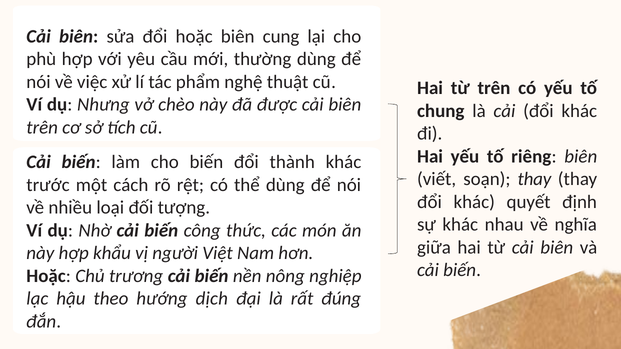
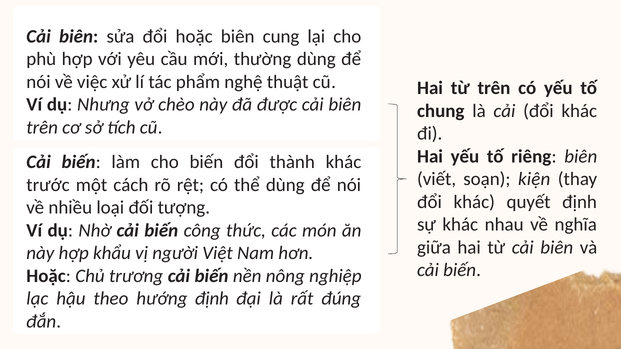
soạn thay: thay -> kiện
hướng dịch: dịch -> định
